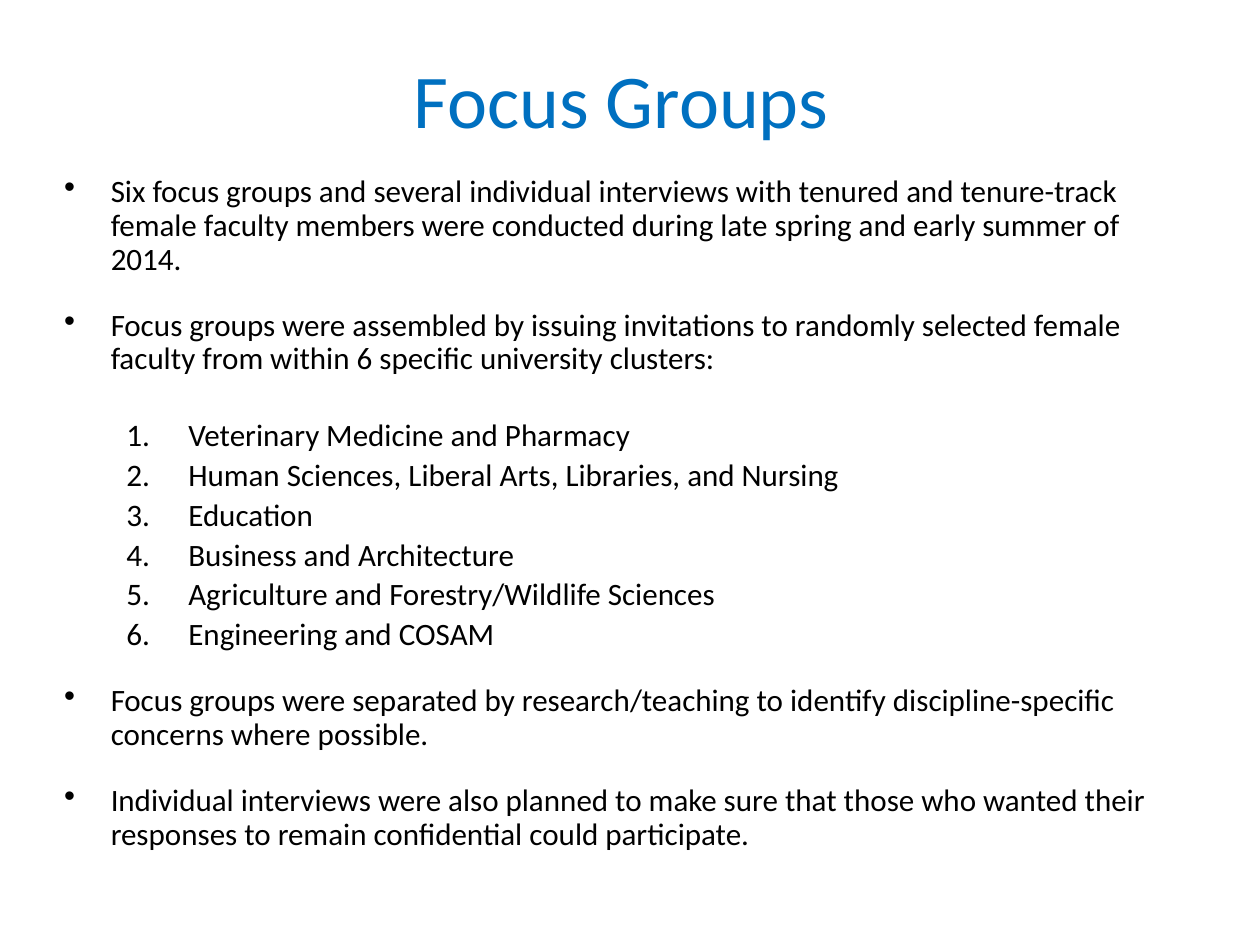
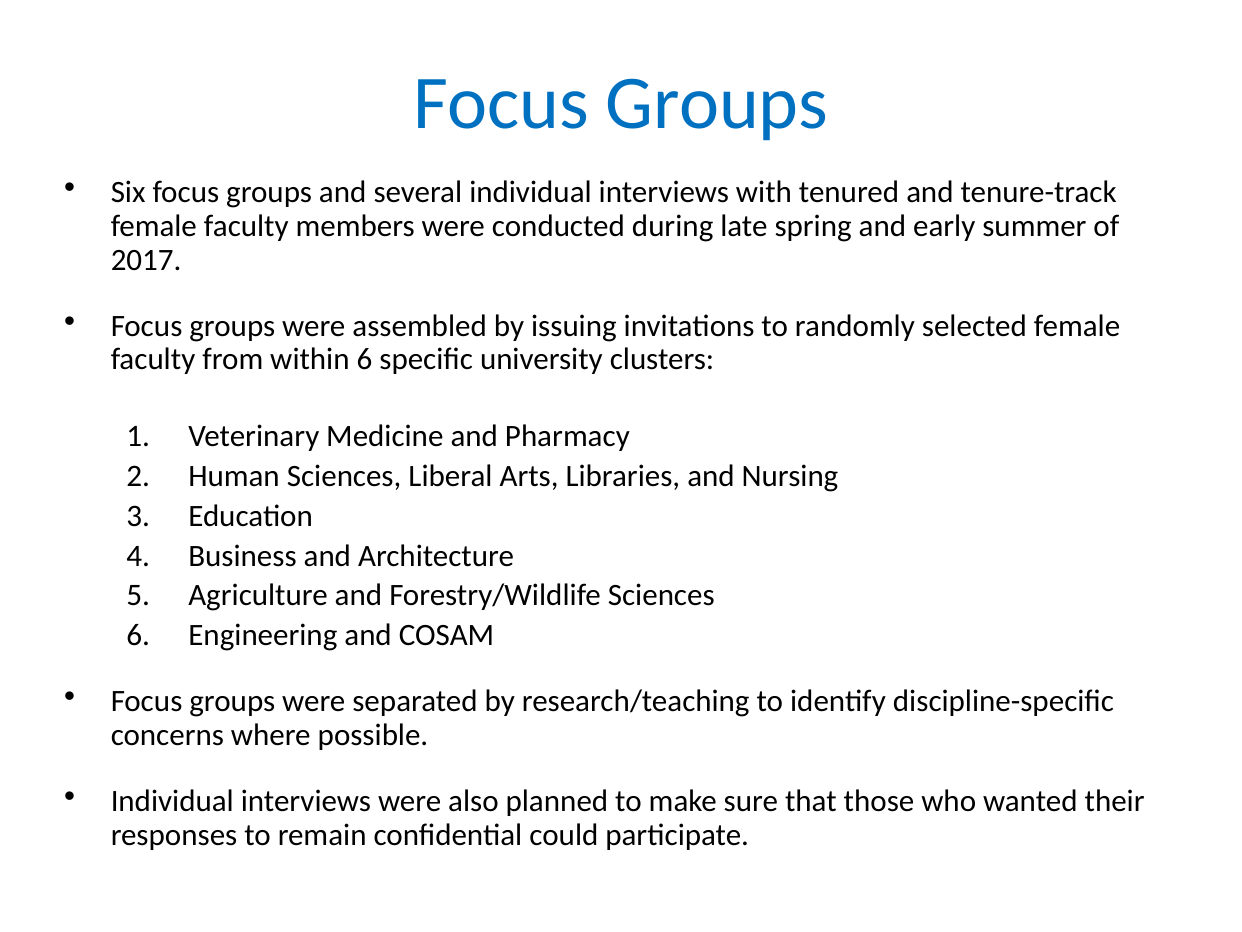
2014: 2014 -> 2017
